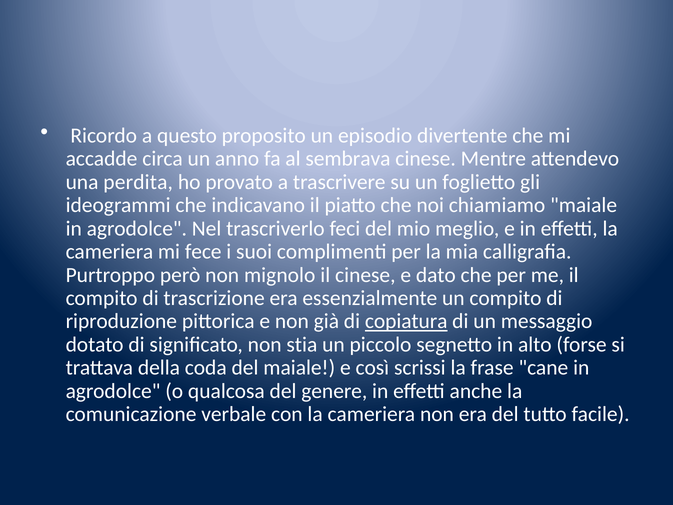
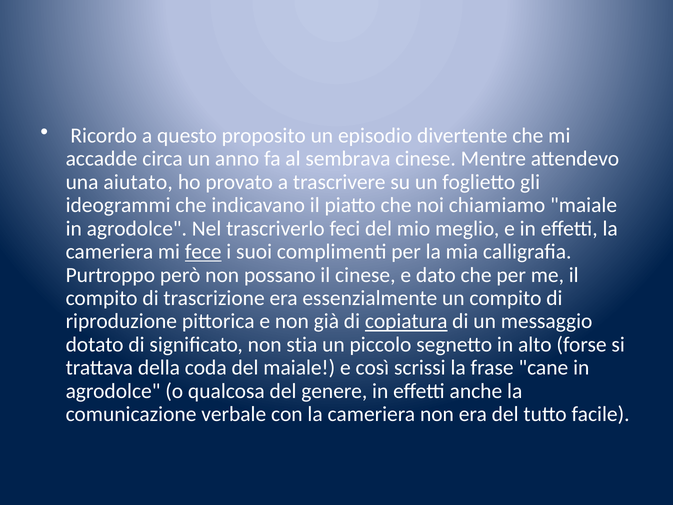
perdita: perdita -> aiutato
fece underline: none -> present
mignolo: mignolo -> possano
